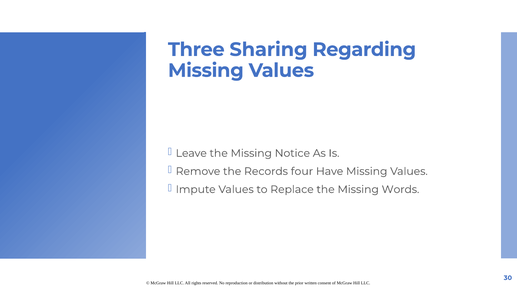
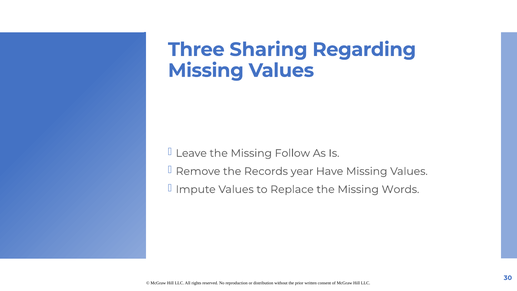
Notice: Notice -> Follow
four: four -> year
